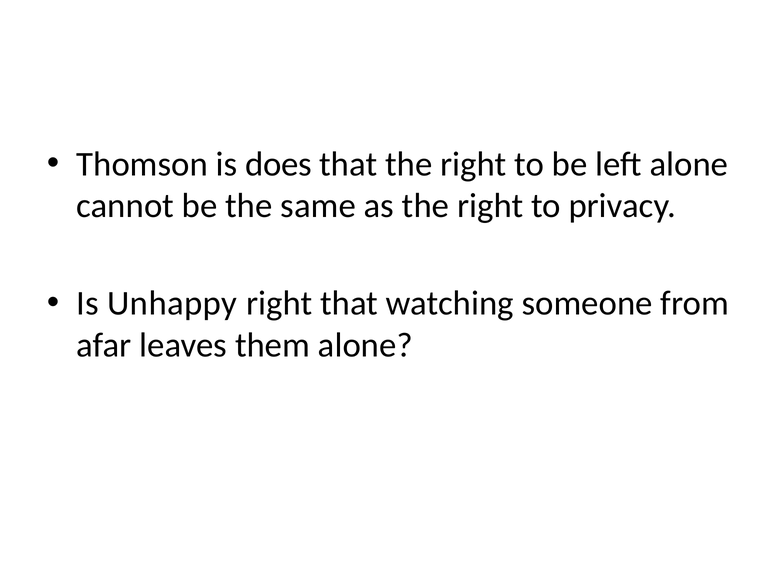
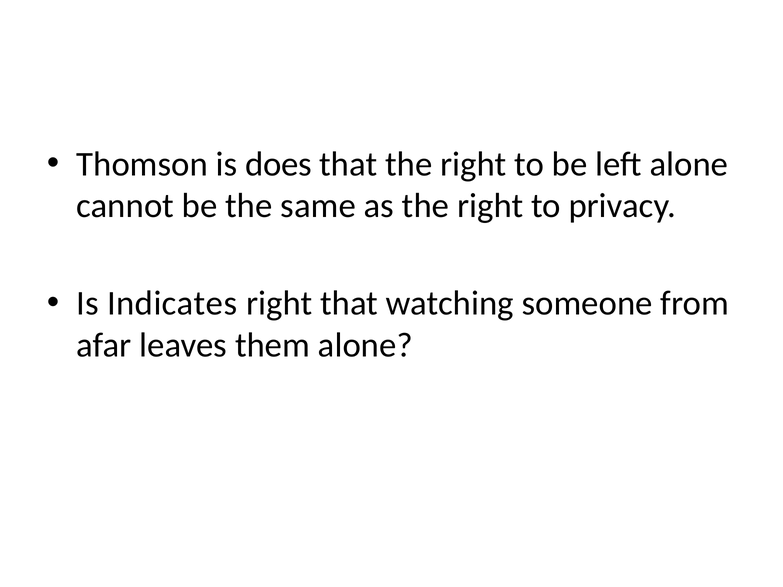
Unhappy: Unhappy -> Indicates
